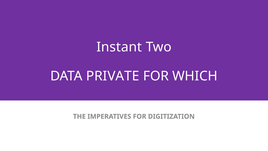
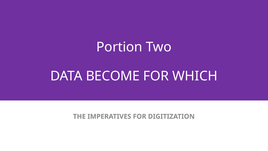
Instant: Instant -> Portion
PRIVATE: PRIVATE -> BECOME
